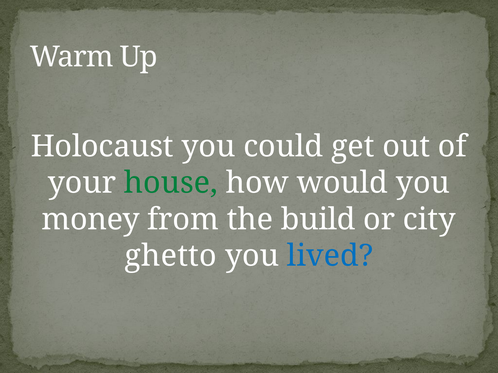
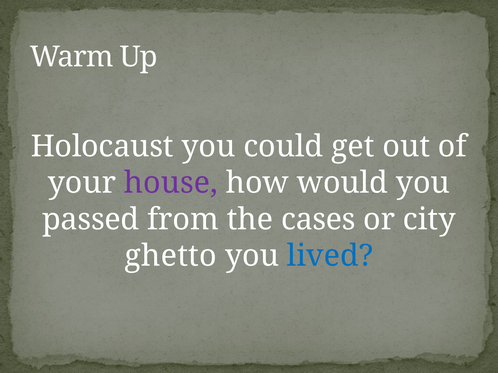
house colour: green -> purple
money: money -> passed
build: build -> cases
